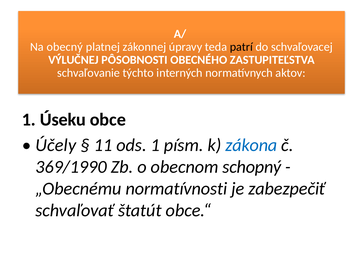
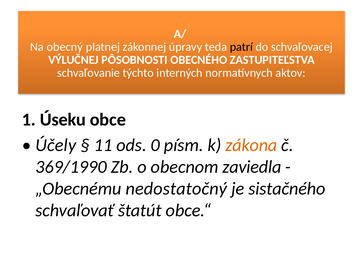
ods 1: 1 -> 0
zákona colour: blue -> orange
schopný: schopný -> zaviedla
normatívnosti: normatívnosti -> nedostatočný
zabezpečiť: zabezpečiť -> sistačného
